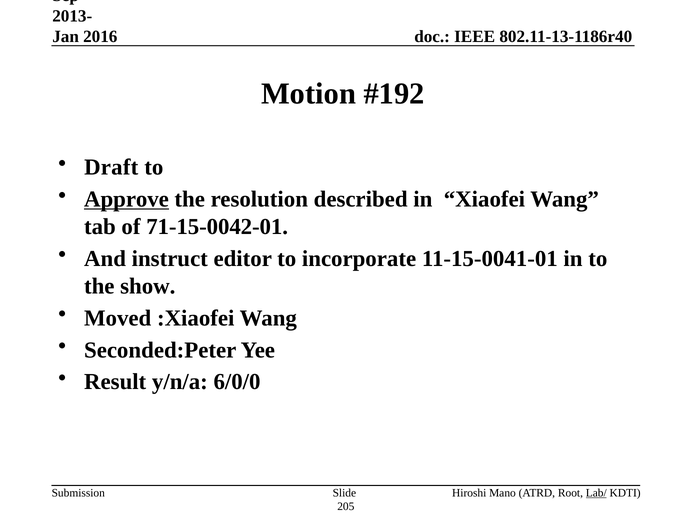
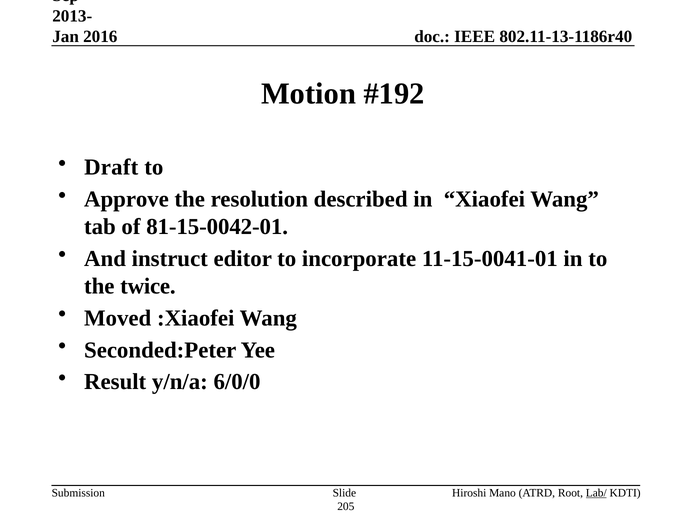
Approve underline: present -> none
71-15-0042-01: 71-15-0042-01 -> 81-15-0042-01
show: show -> twice
